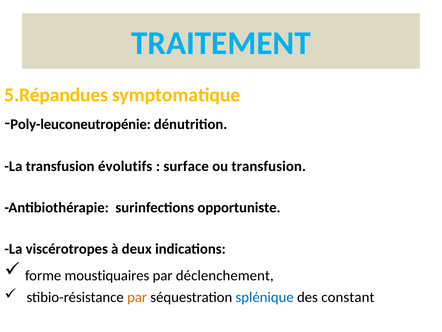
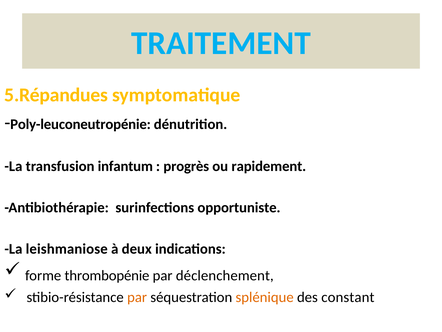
évolutifs: évolutifs -> infantum
surface: surface -> progrès
ou transfusion: transfusion -> rapidement
viscérotropes: viscérotropes -> leishmaniose
moustiquaires: moustiquaires -> thrombopénie
splénique colour: blue -> orange
